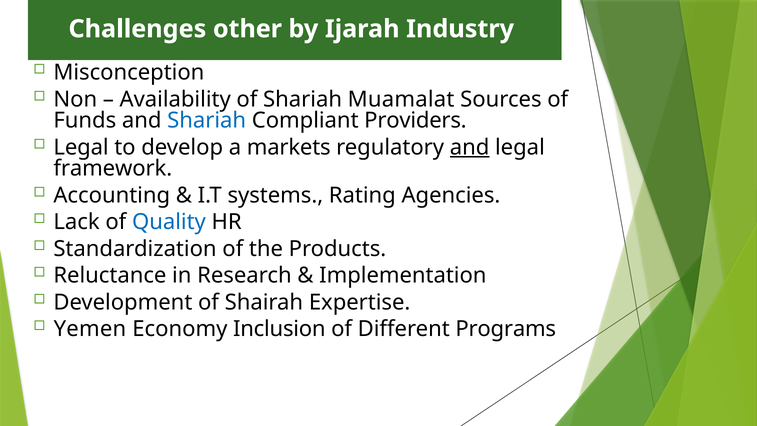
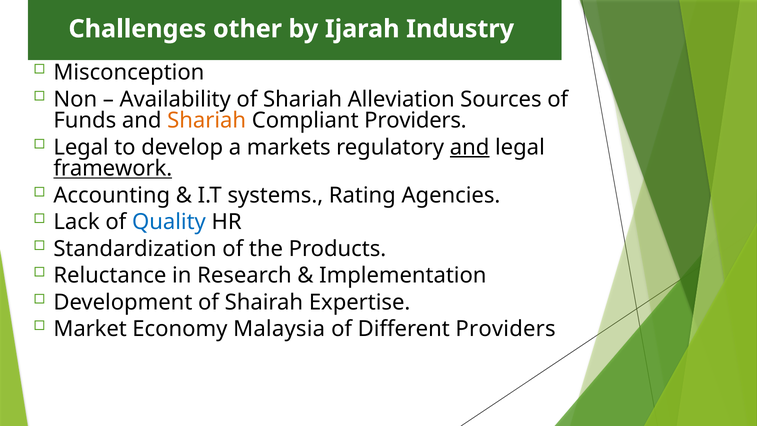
Muamalat: Muamalat -> Alleviation
Shariah at (207, 120) colour: blue -> orange
framework underline: none -> present
Yemen: Yemen -> Market
Inclusion: Inclusion -> Malaysia
Different Programs: Programs -> Providers
